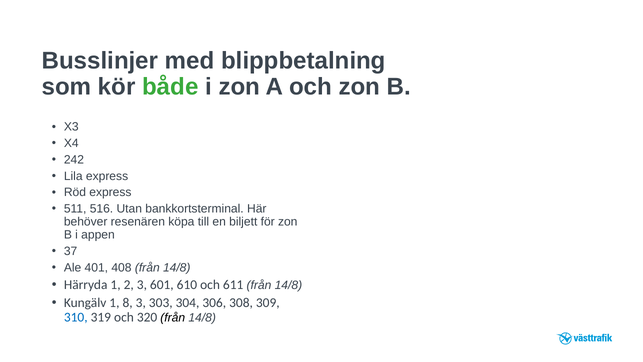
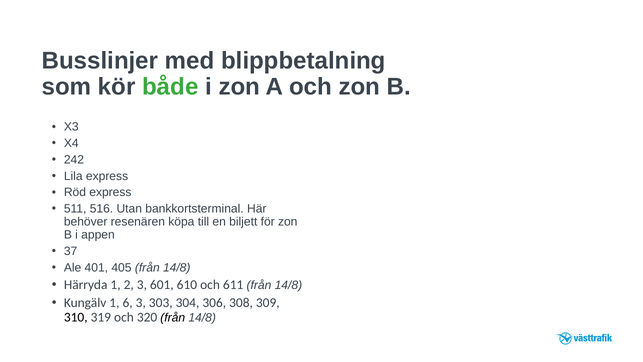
408: 408 -> 405
8: 8 -> 6
310 colour: blue -> black
